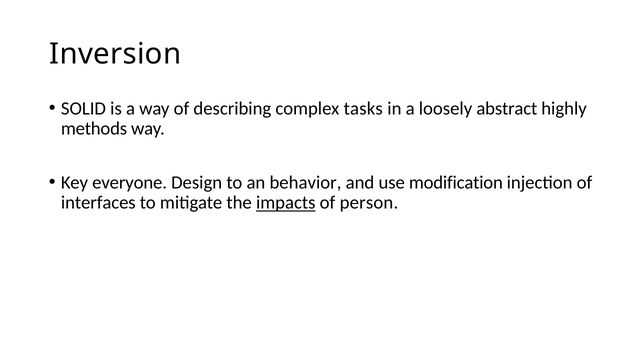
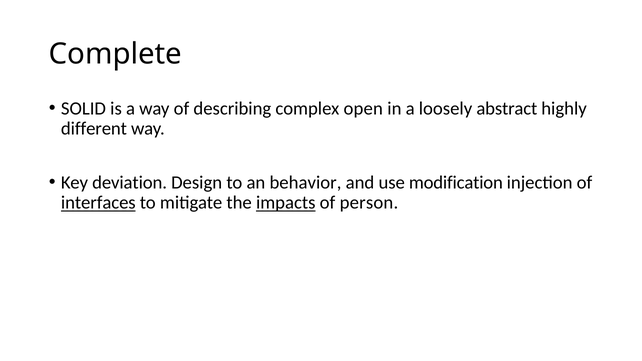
Inversion: Inversion -> Complete
tasks: tasks -> open
methods: methods -> different
everyone: everyone -> deviation
interfaces underline: none -> present
